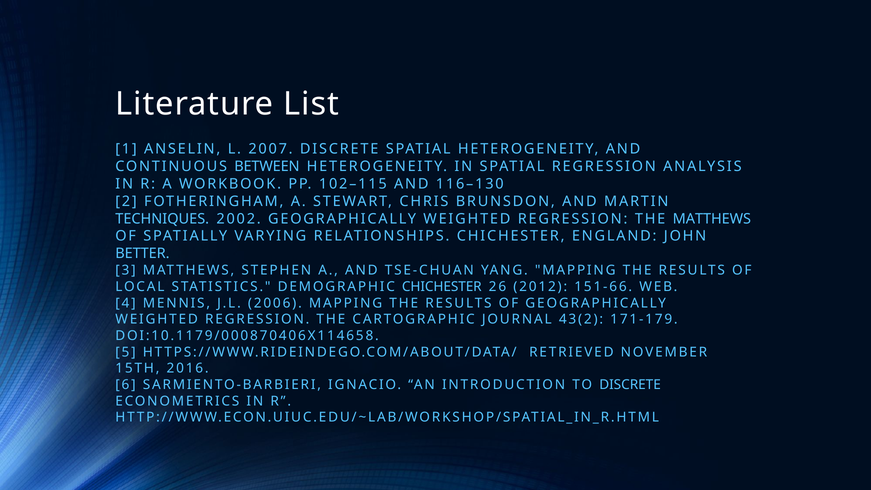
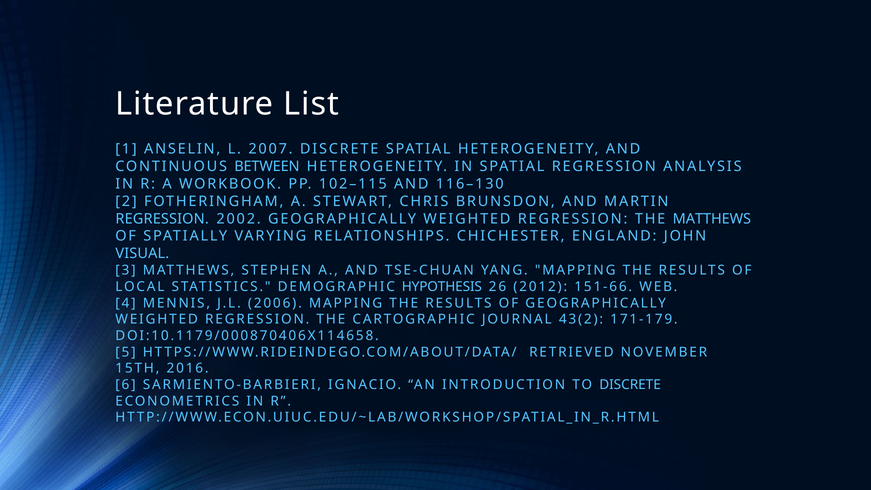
TECHNIQUES at (162, 219): TECHNIQUES -> REGRESSION
BETTER: BETTER -> VISUAL
DEMOGRAPHIC CHICHESTER: CHICHESTER -> HYPOTHESIS
